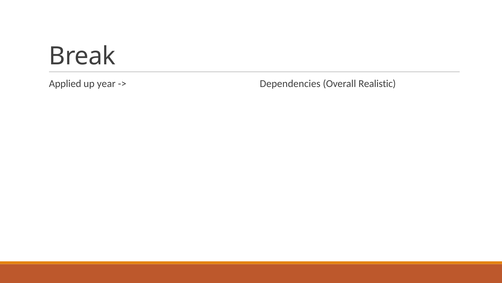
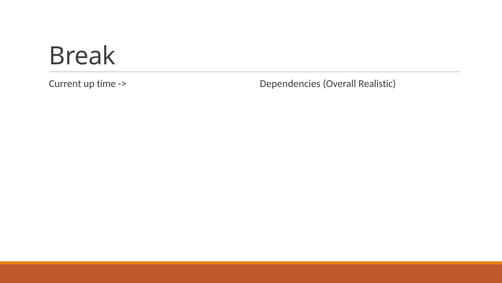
Applied: Applied -> Current
year: year -> time
